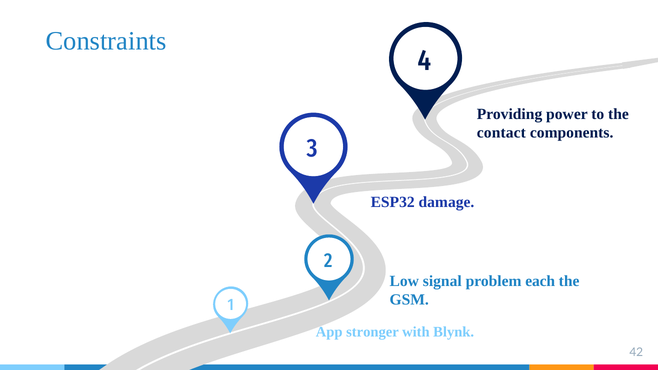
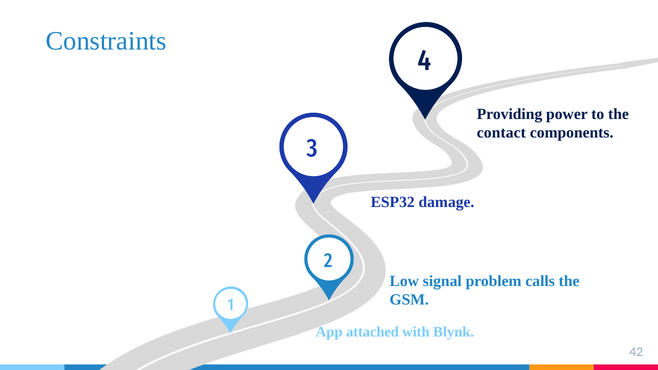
each: each -> calls
stronger: stronger -> attached
